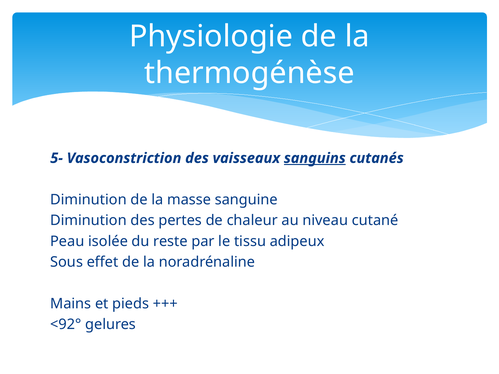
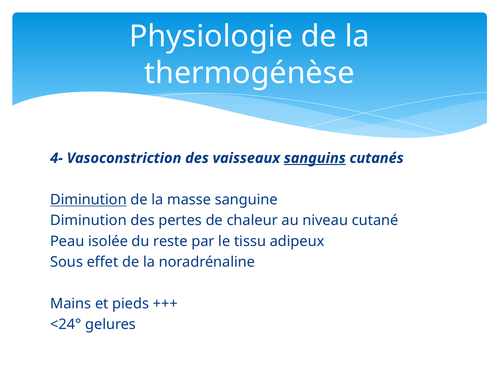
5-: 5- -> 4-
Diminution at (88, 200) underline: none -> present
<92°: <92° -> <24°
